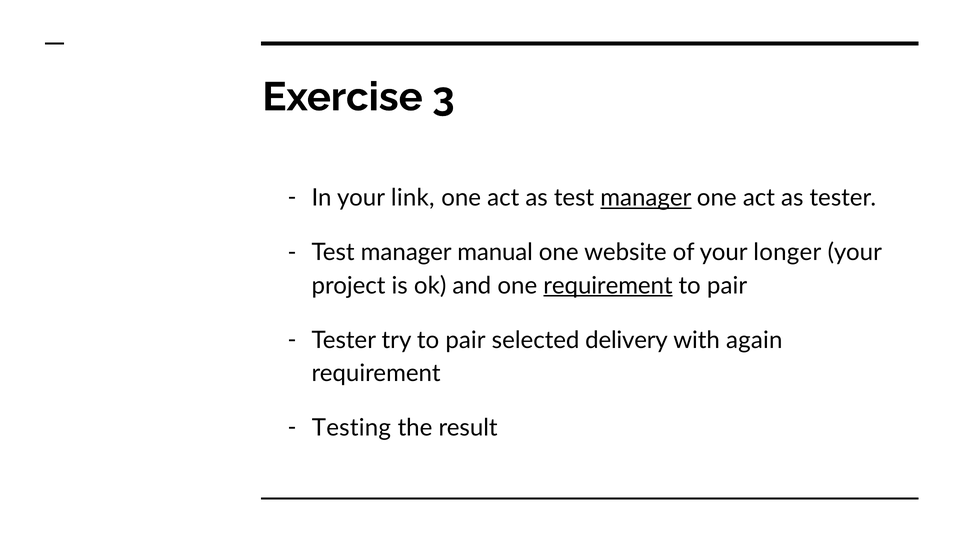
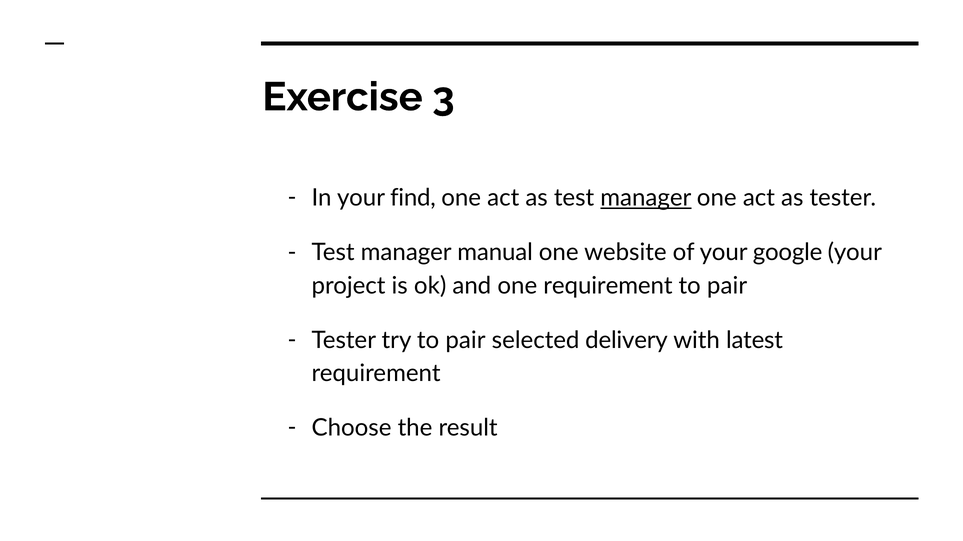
link: link -> find
longer: longer -> google
requirement at (608, 286) underline: present -> none
again: again -> latest
Testing: Testing -> Choose
